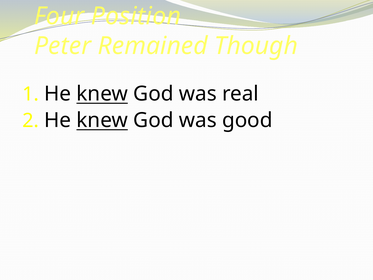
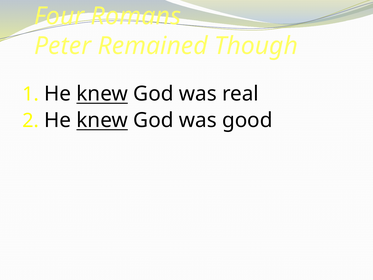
Position: Position -> Romans
